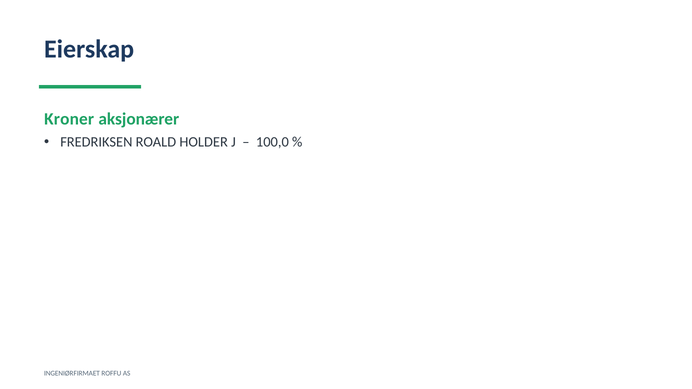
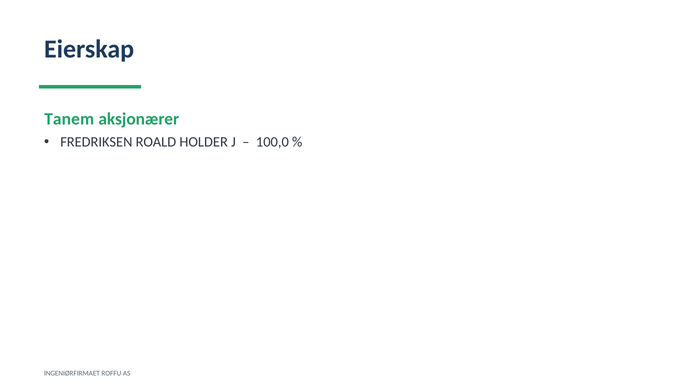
Kroner: Kroner -> Tanem
